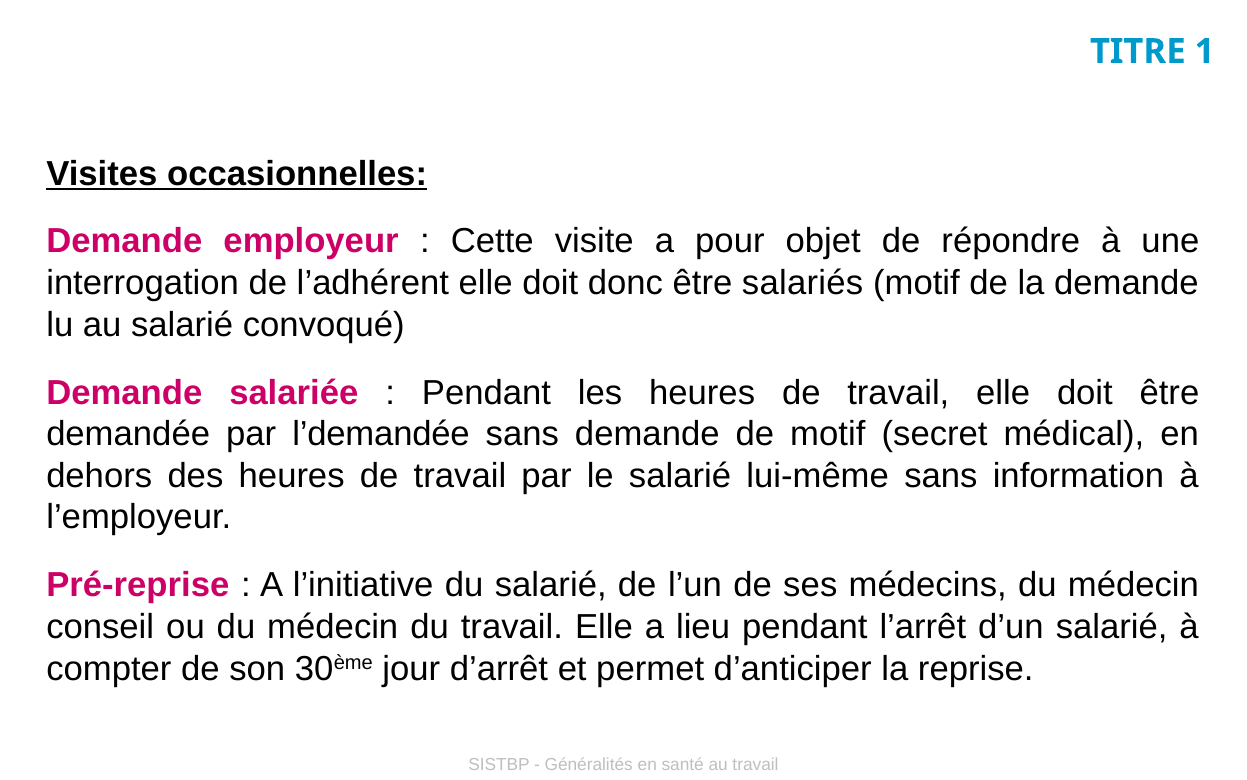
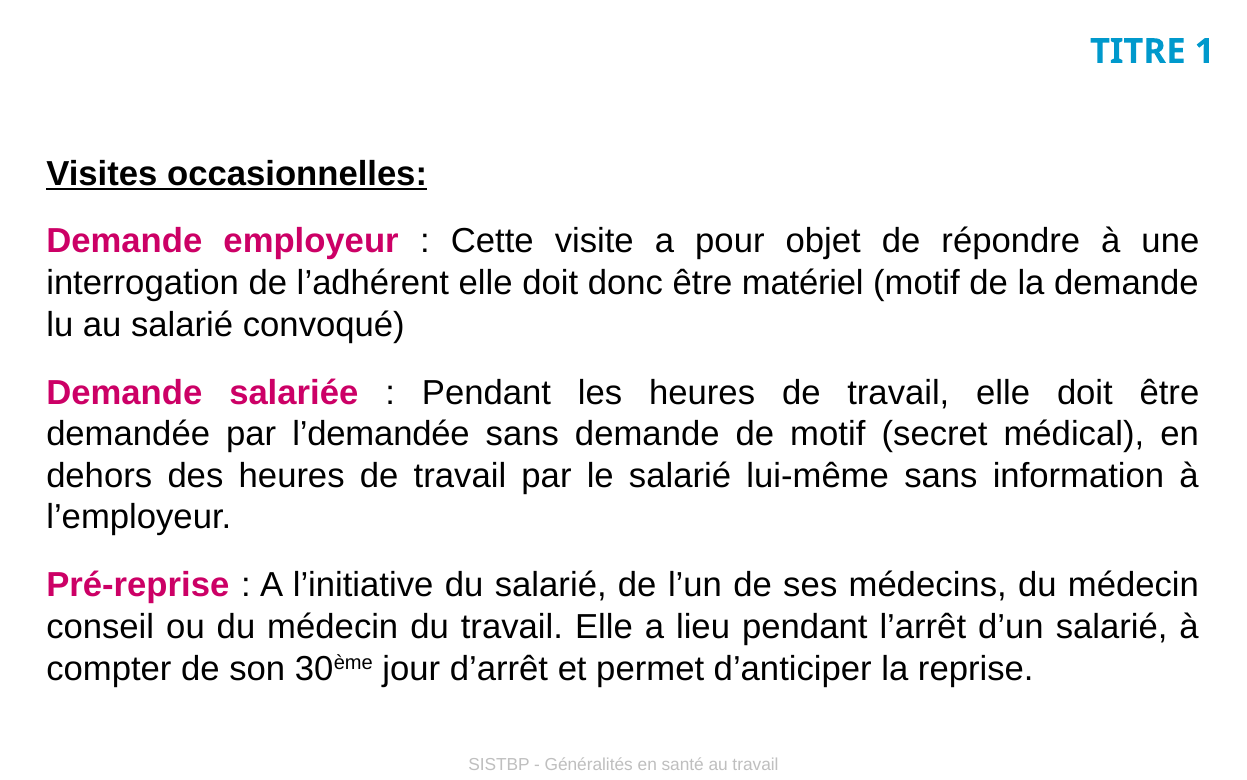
salariés: salariés -> matériel
